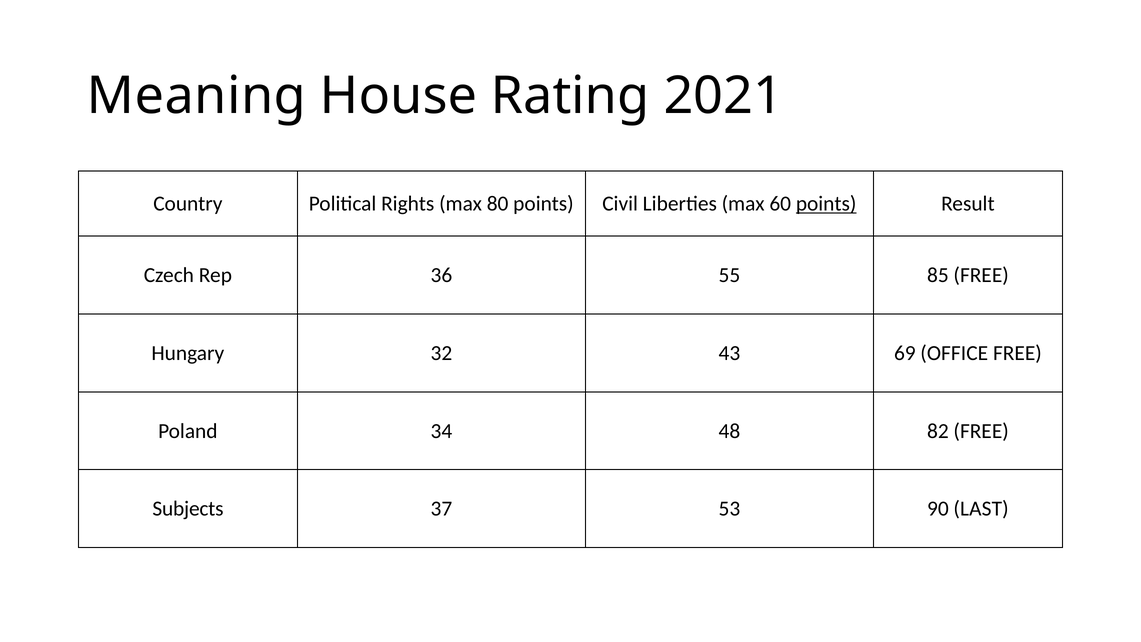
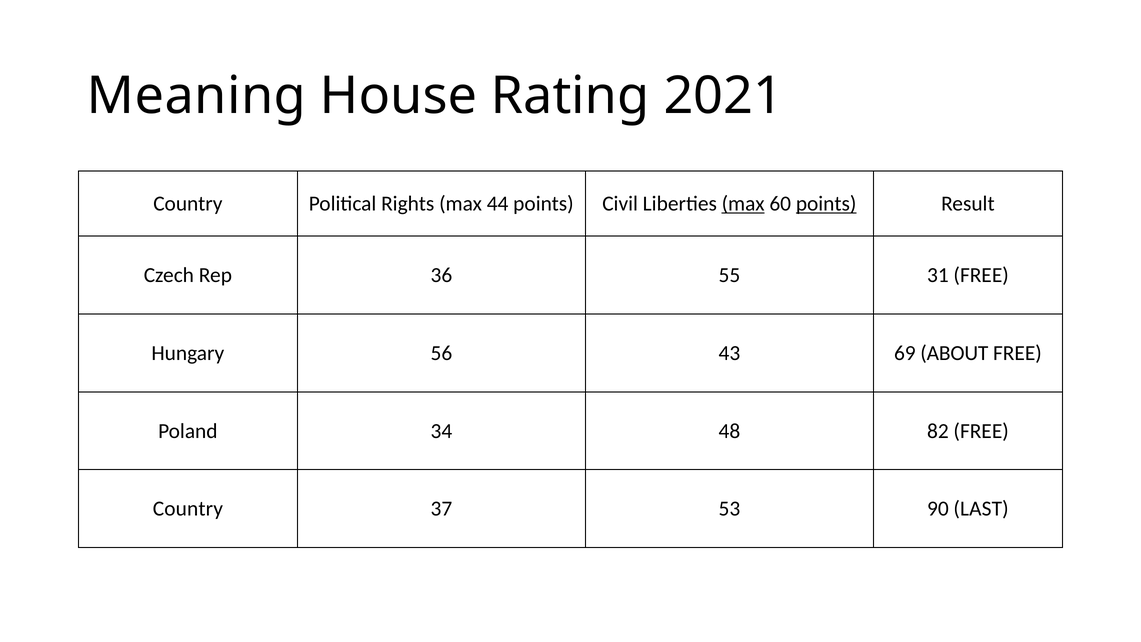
80: 80 -> 44
max at (743, 204) underline: none -> present
85: 85 -> 31
32: 32 -> 56
OFFICE: OFFICE -> ABOUT
Subjects at (188, 509): Subjects -> Country
